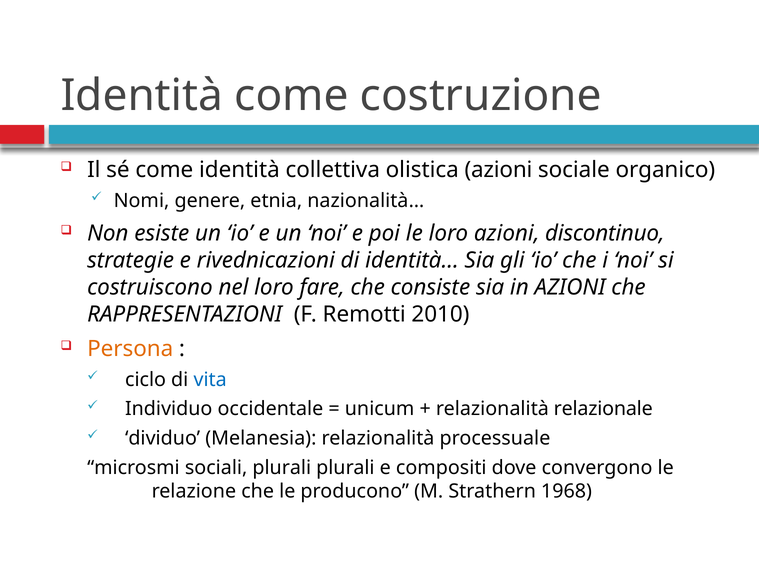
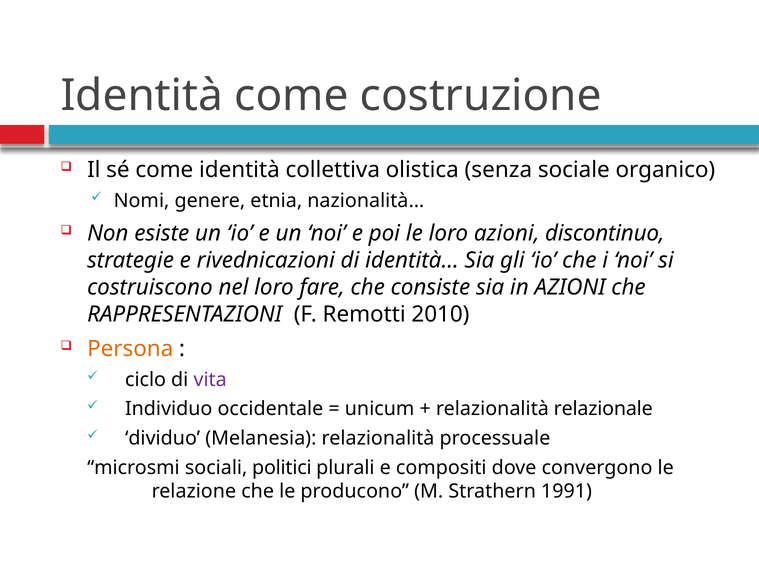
olistica azioni: azioni -> senza
vita colour: blue -> purple
sociali plurali: plurali -> politici
1968: 1968 -> 1991
